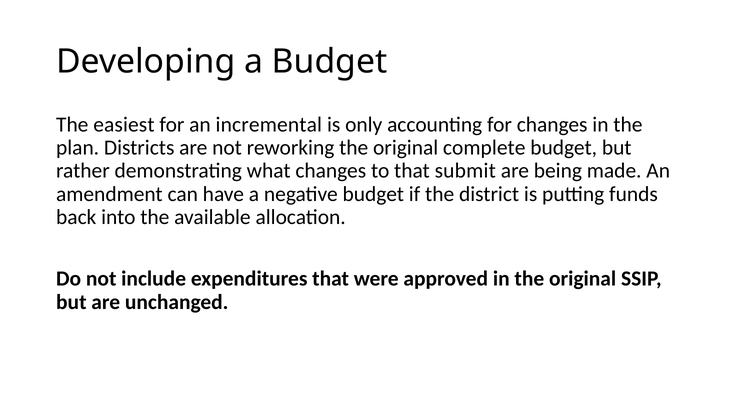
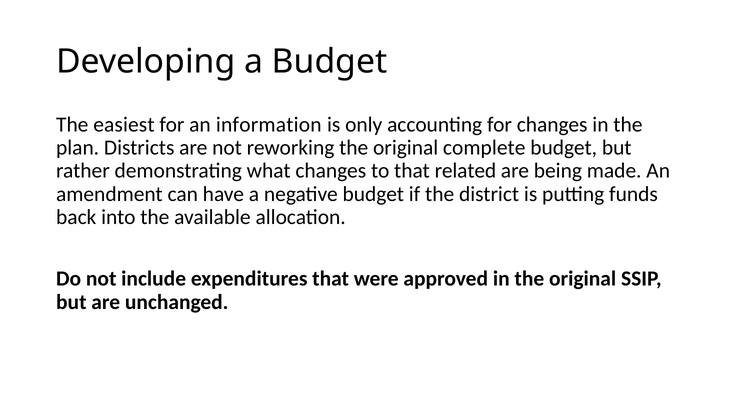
incremental: incremental -> information
submit: submit -> related
